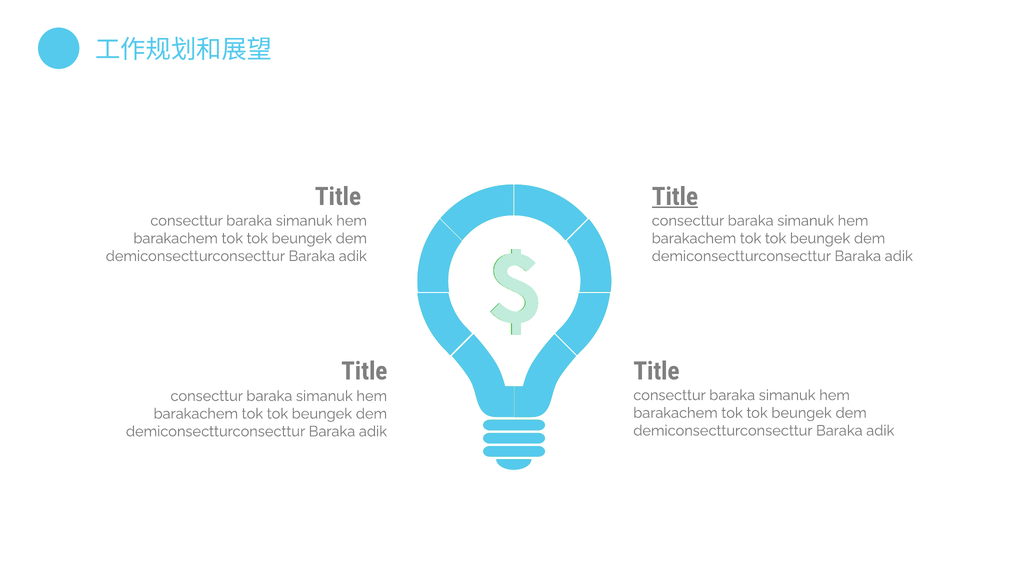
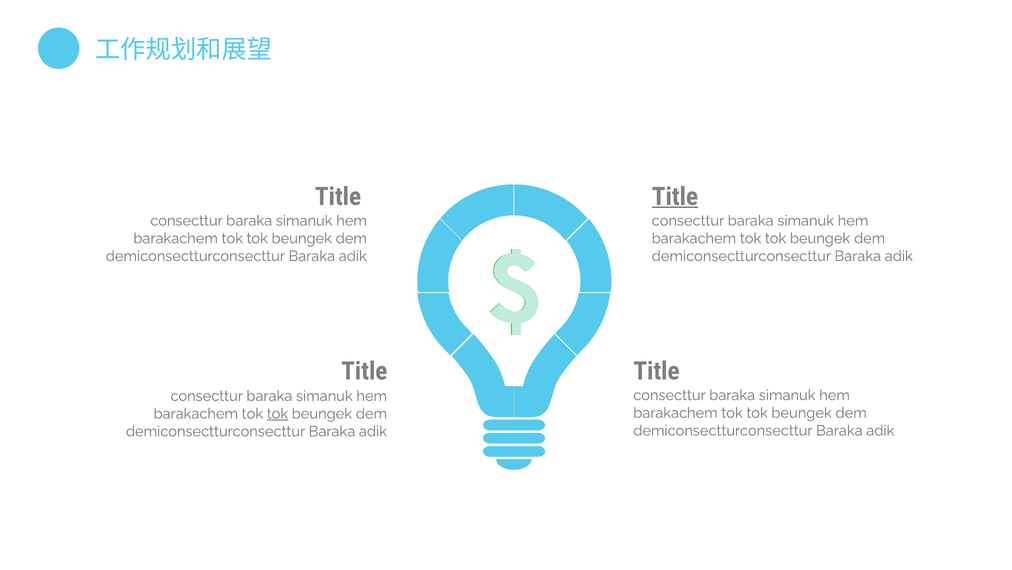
tok at (277, 413) underline: none -> present
